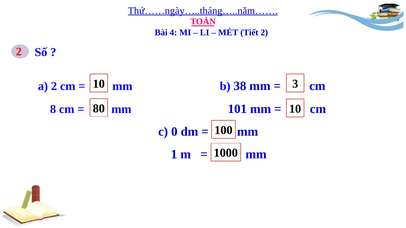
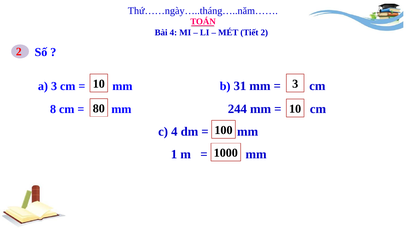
Thứ……ngày…..tháng…..năm…… underline: present -> none
a 2: 2 -> 3
38: 38 -> 31
101: 101 -> 244
c 0: 0 -> 4
